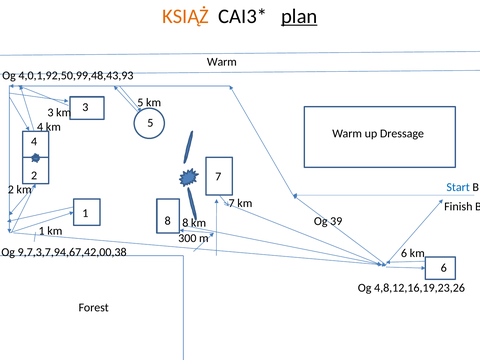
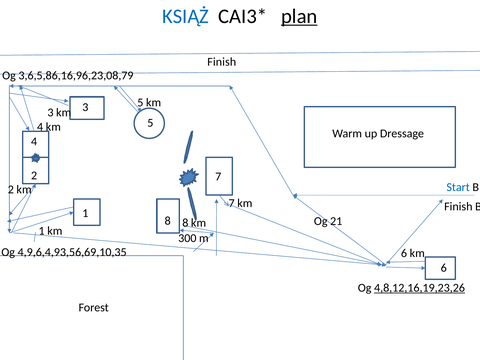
KSIĄŻ colour: orange -> blue
Warm at (222, 62): Warm -> Finish
4,0,1,92,50,99,48,43,93: 4,0,1,92,50,99,48,43,93 -> 3,6,5,86,16,96,23,08,79
39: 39 -> 21
9,7,3,7,94,67,42,00,38: 9,7,3,7,94,67,42,00,38 -> 4,9,6,4,93,56,69,10,35
4,8,12,16,19,23,26 underline: none -> present
